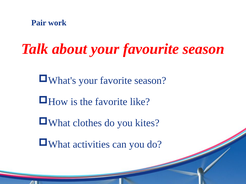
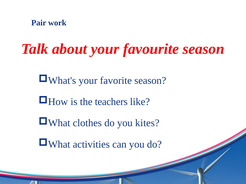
the favorite: favorite -> teachers
